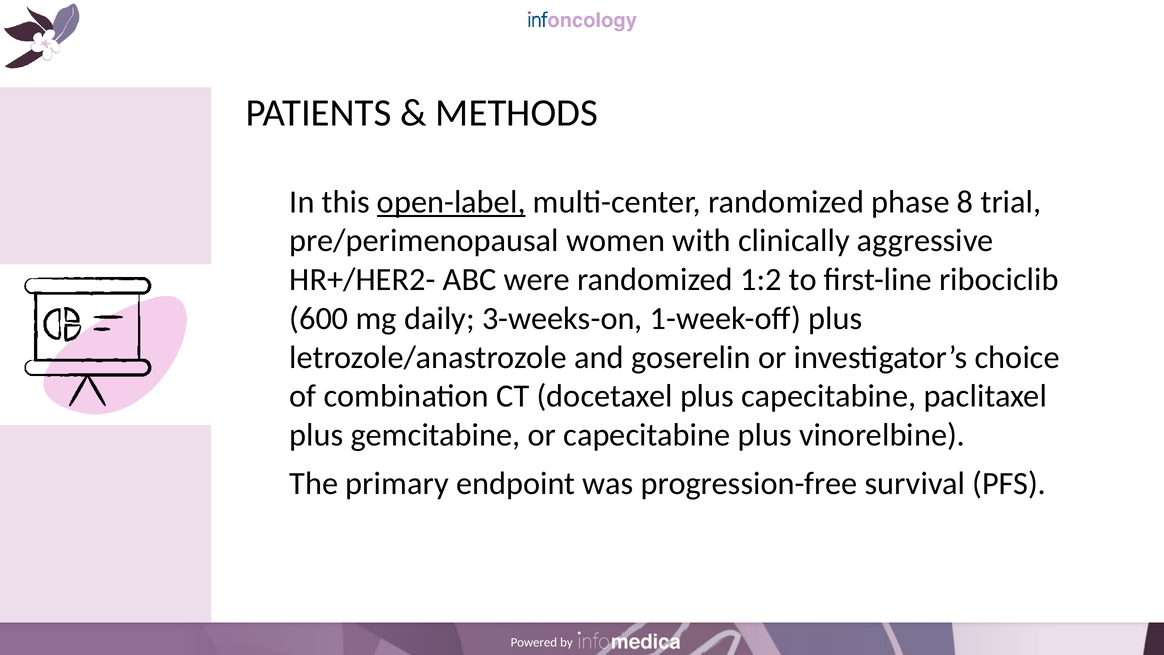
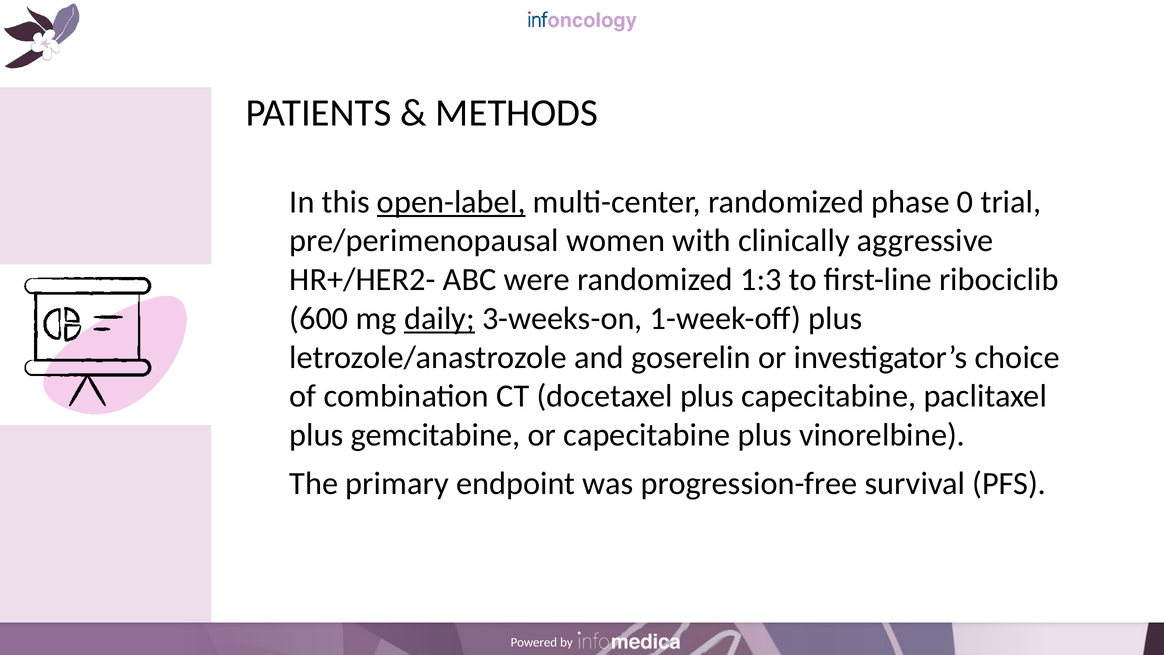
8: 8 -> 0
1:2: 1:2 -> 1:3
daily underline: none -> present
